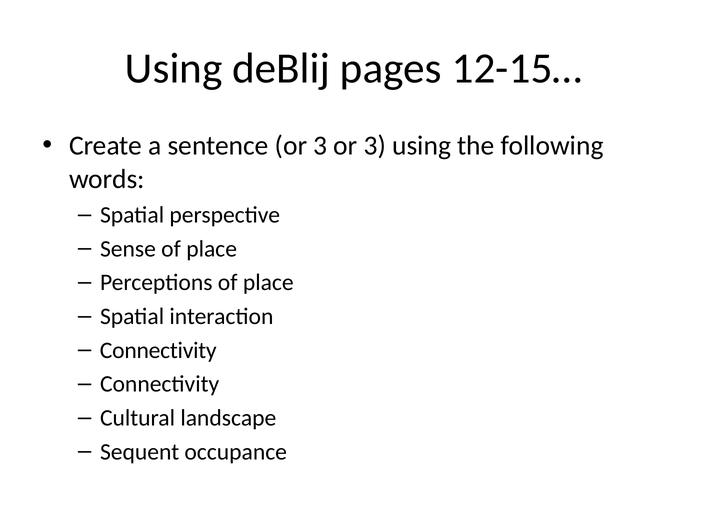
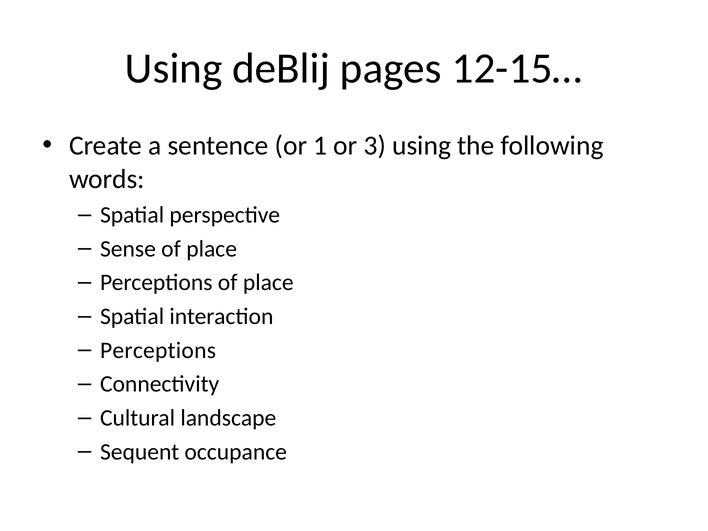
sentence or 3: 3 -> 1
Connectivity at (158, 350): Connectivity -> Perceptions
